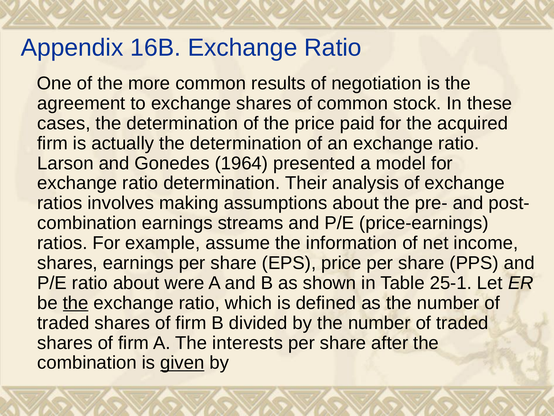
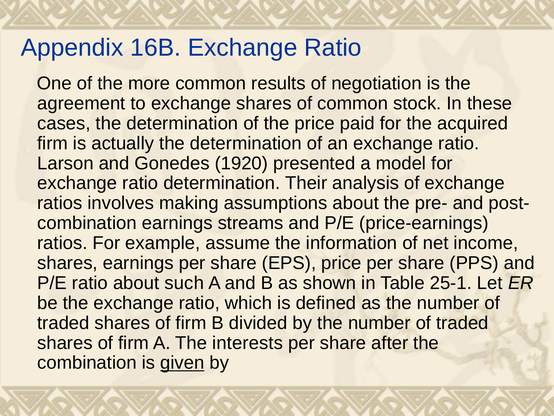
1964: 1964 -> 1920
were: were -> such
the at (76, 303) underline: present -> none
